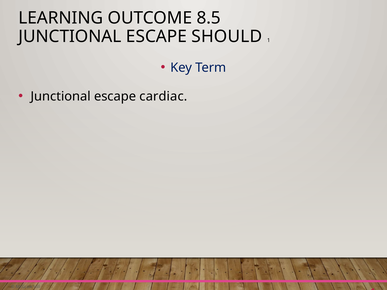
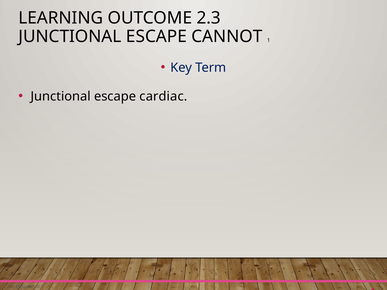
8.5: 8.5 -> 2.3
SHOULD: SHOULD -> CANNOT
